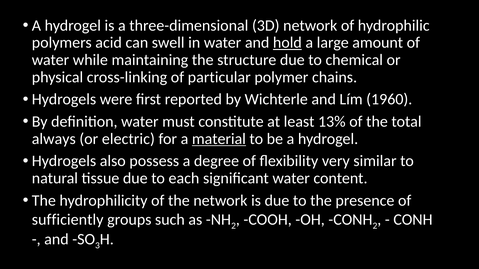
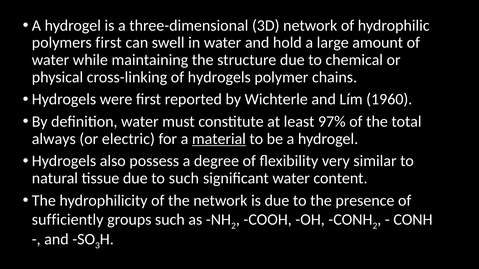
polymers acid: acid -> first
hold underline: present -> none
of particular: particular -> hydrogels
13%: 13% -> 97%
to each: each -> such
